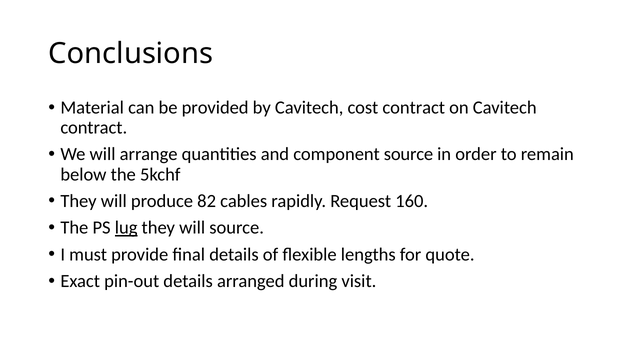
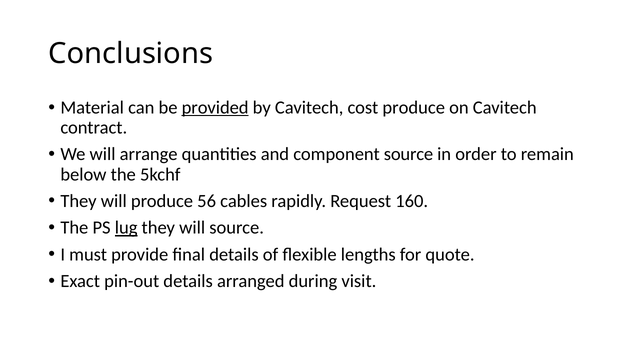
provided underline: none -> present
cost contract: contract -> produce
82: 82 -> 56
